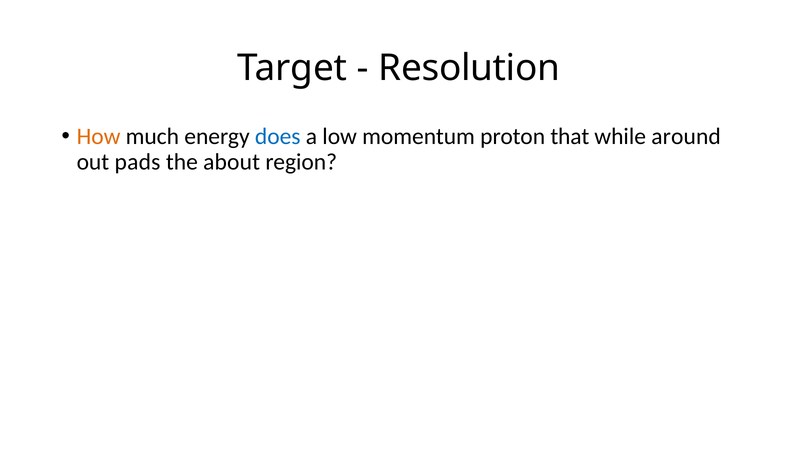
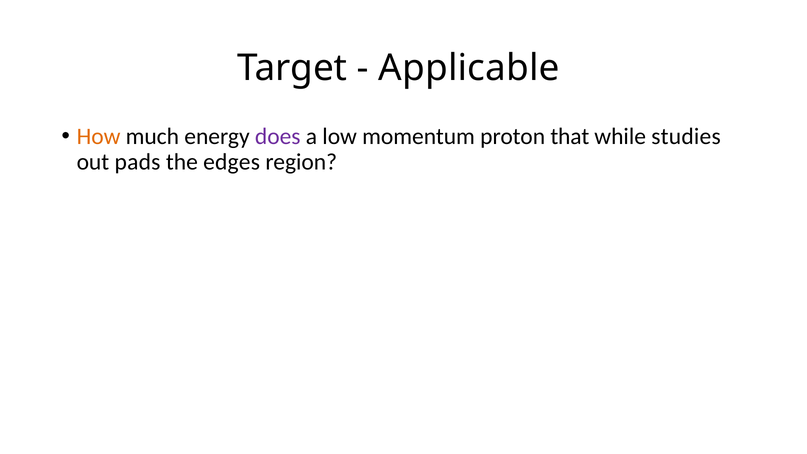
Resolution: Resolution -> Applicable
does colour: blue -> purple
around: around -> studies
about: about -> edges
